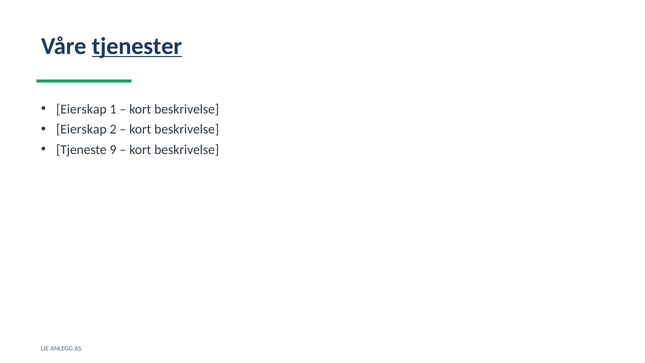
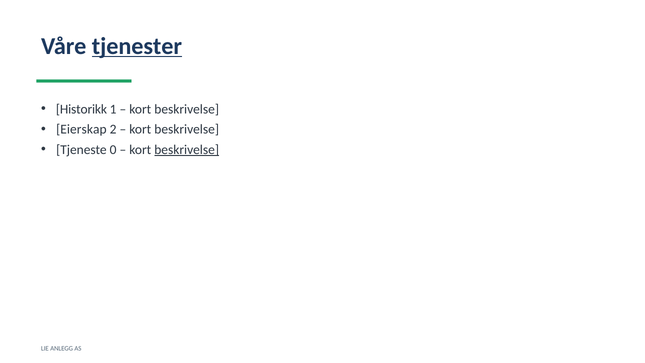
Eierskap at (81, 109): Eierskap -> Historikk
9: 9 -> 0
beskrivelse at (187, 150) underline: none -> present
